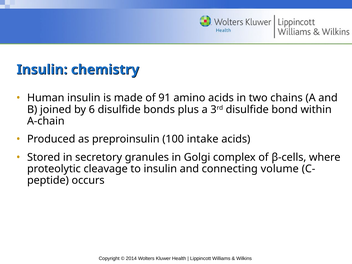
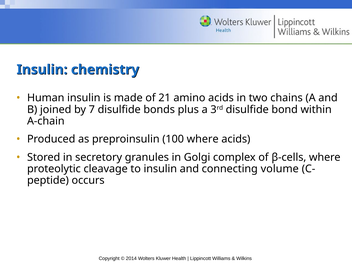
91: 91 -> 21
6: 6 -> 7
100 intake: intake -> where
